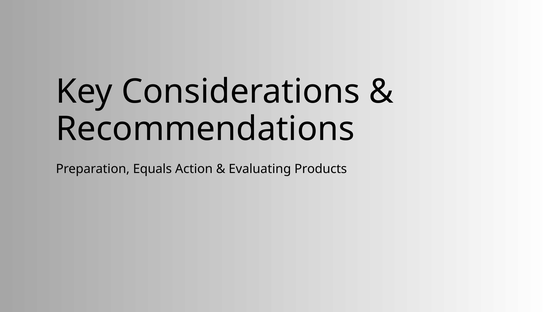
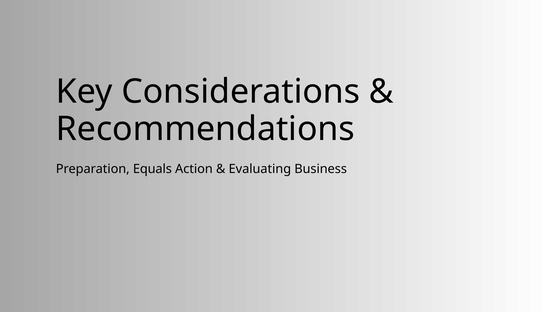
Products: Products -> Business
